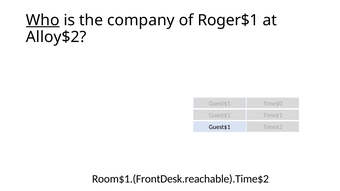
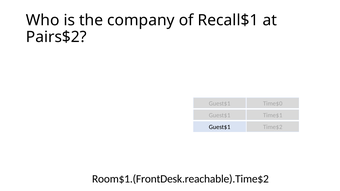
Who underline: present -> none
Roger$1: Roger$1 -> Recall$1
Alloy$2: Alloy$2 -> Pairs$2
